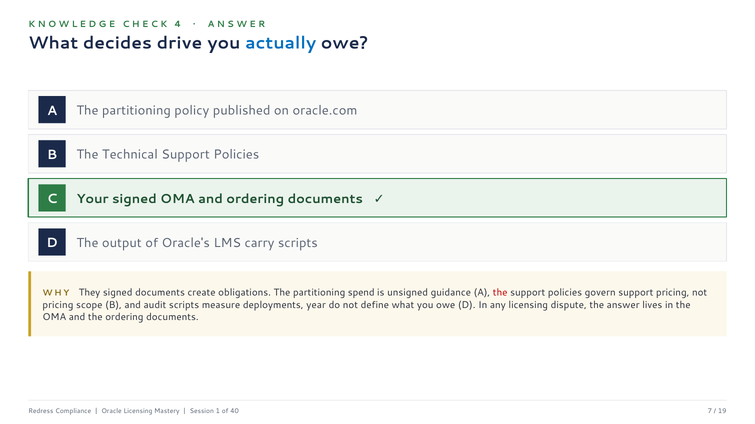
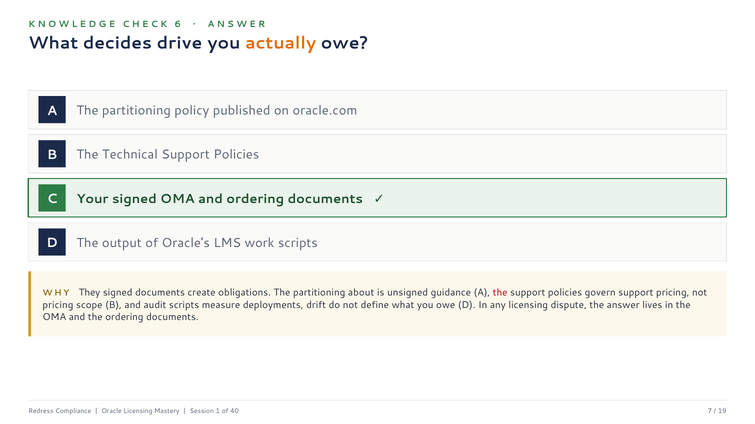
4: 4 -> 6
actually colour: blue -> orange
carry: carry -> work
spend: spend -> about
year: year -> drift
